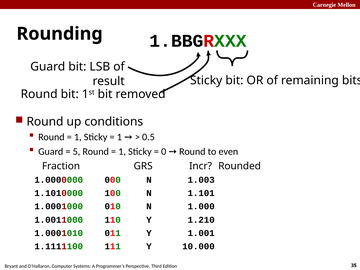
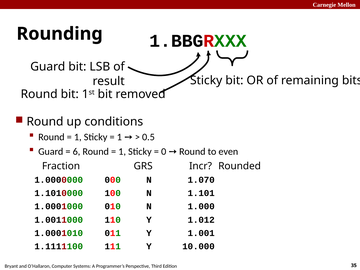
5: 5 -> 6
1.003: 1.003 -> 1.070
1.210: 1.210 -> 1.012
